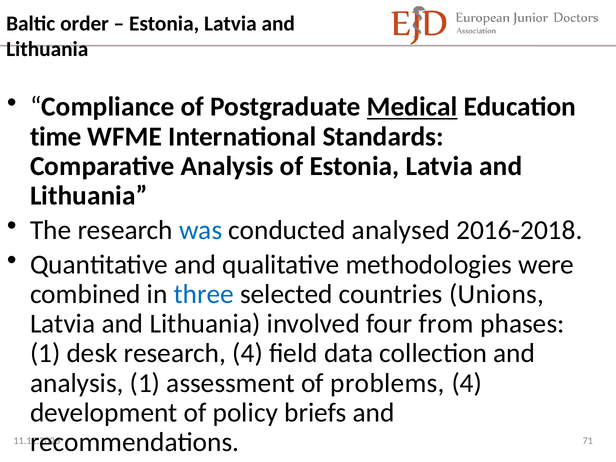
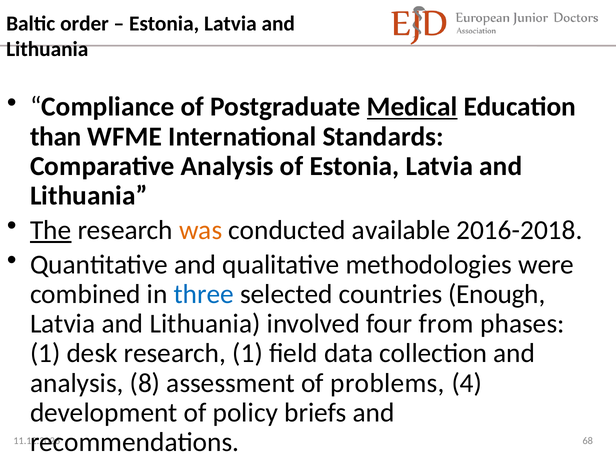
time: time -> than
The underline: none -> present
was colour: blue -> orange
analysed: analysed -> available
Unions: Unions -> Enough
research 4: 4 -> 1
analysis 1: 1 -> 8
71: 71 -> 68
